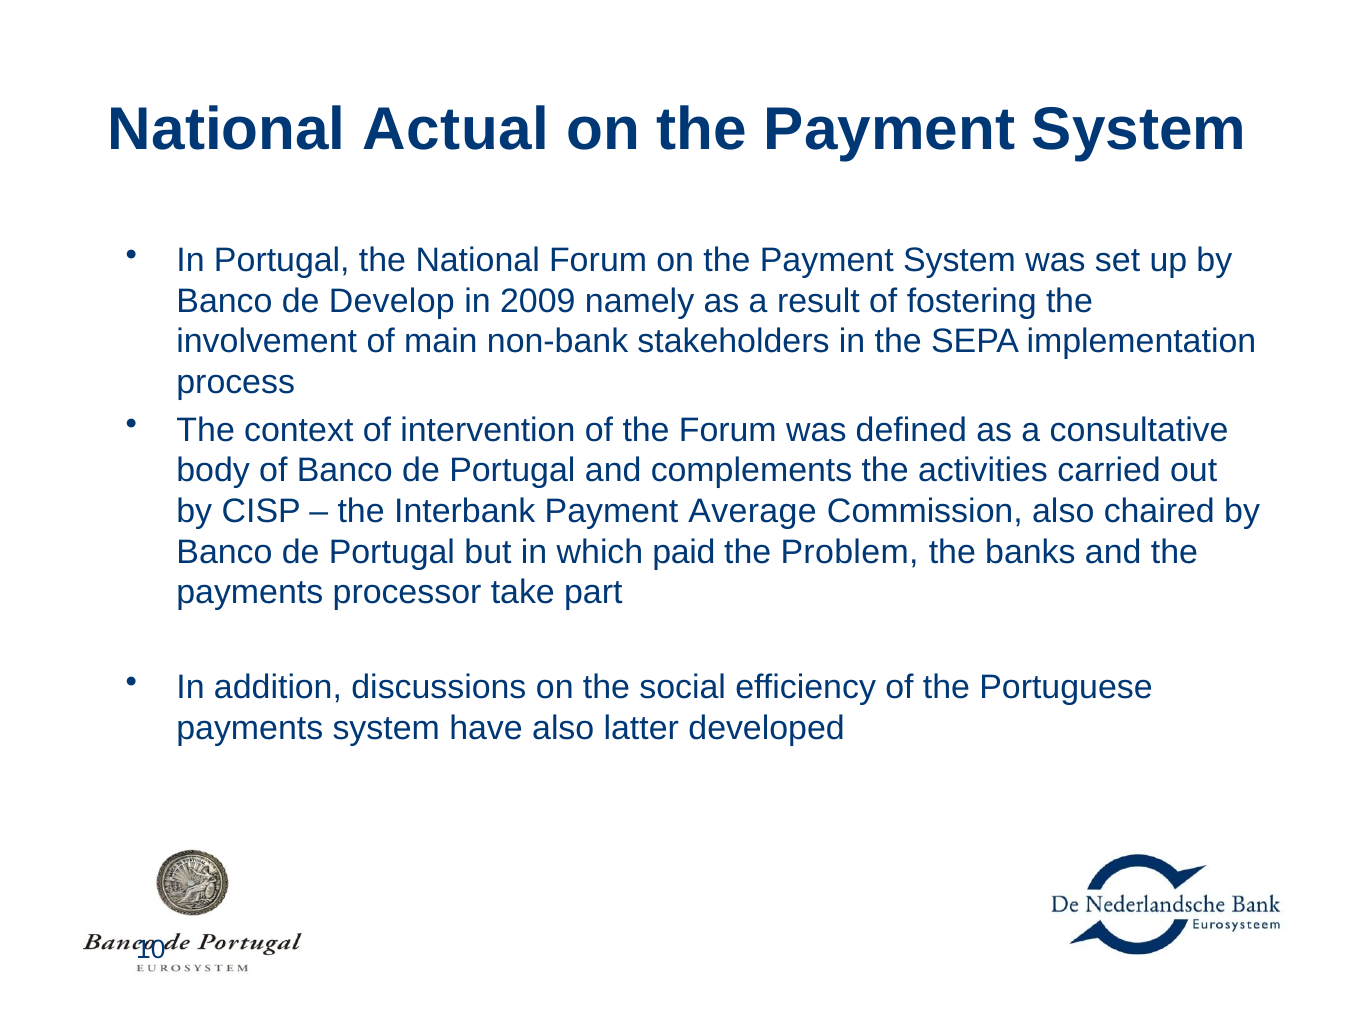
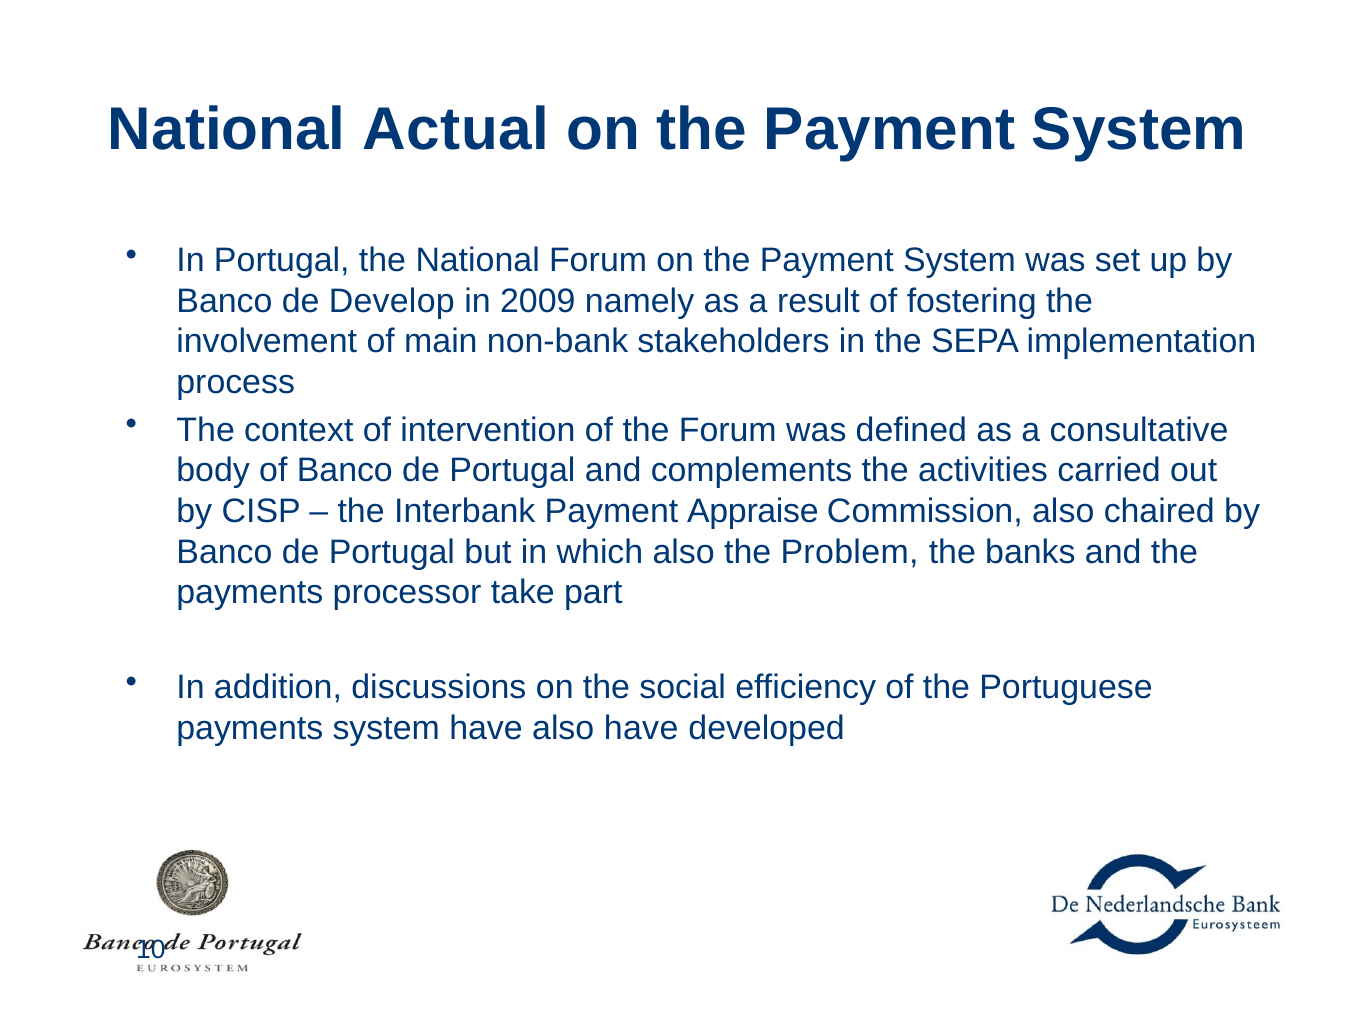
Average: Average -> Appraise
which paid: paid -> also
also latter: latter -> have
